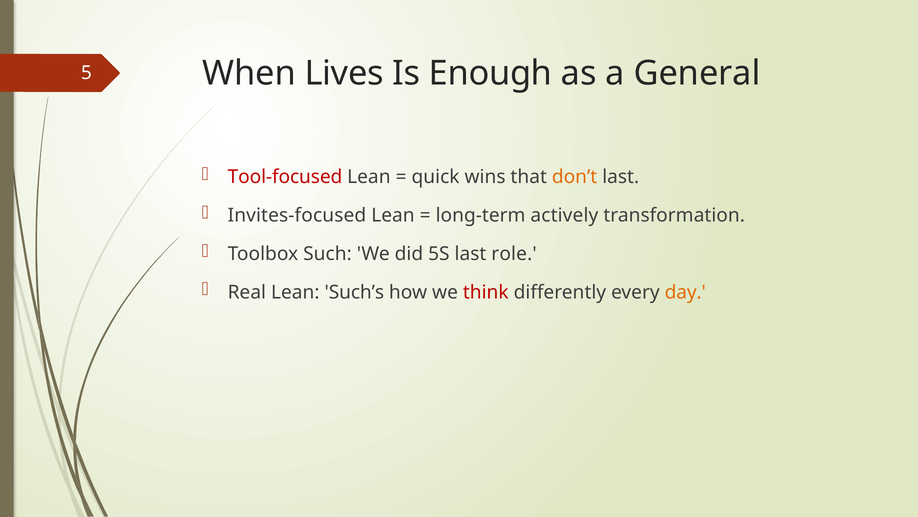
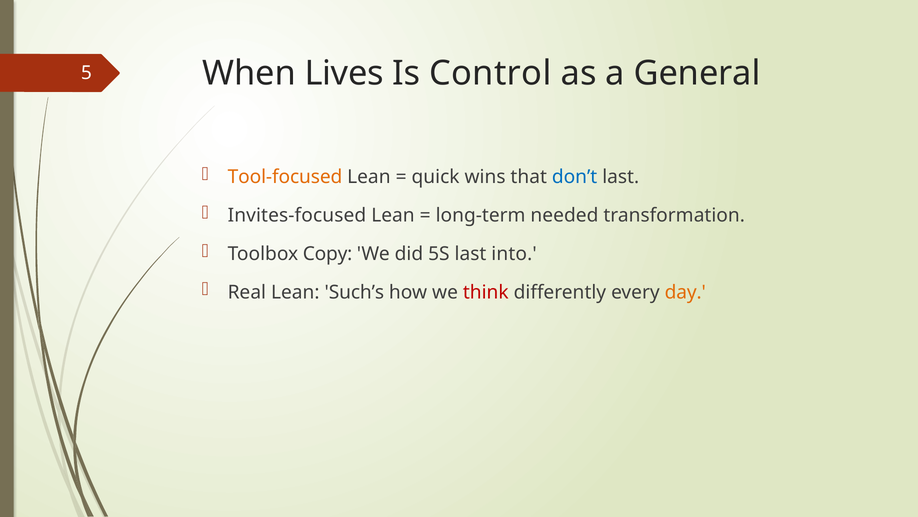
Enough: Enough -> Control
Tool-focused colour: red -> orange
don’t colour: orange -> blue
actively: actively -> needed
Such: Such -> Copy
role: role -> into
